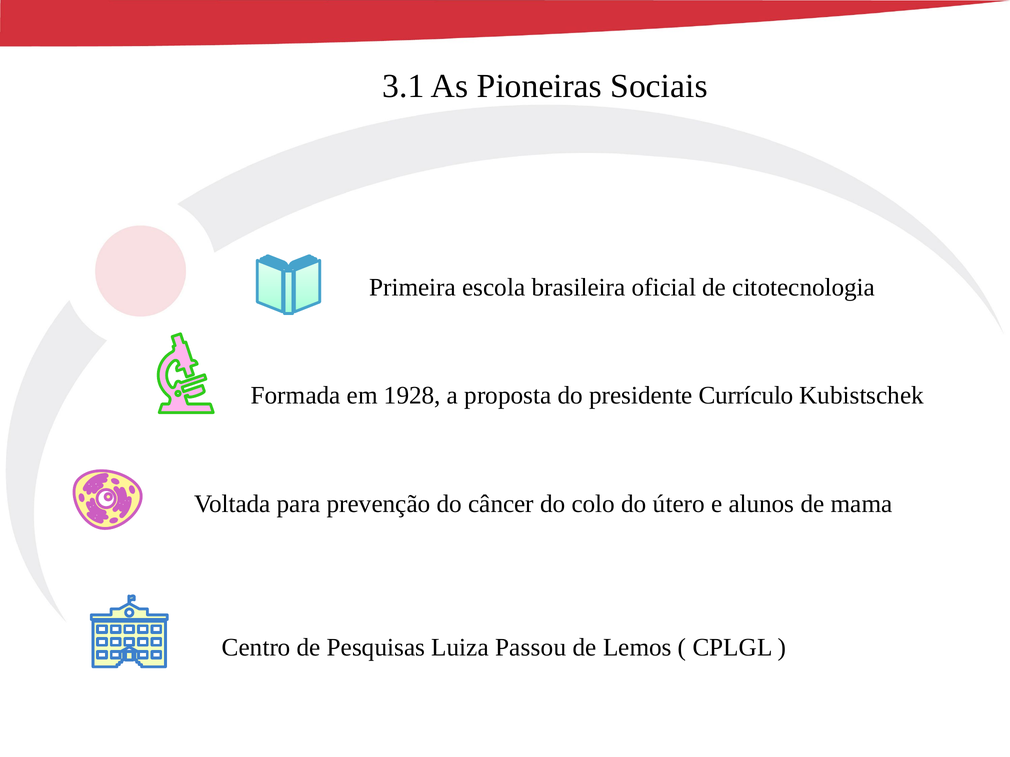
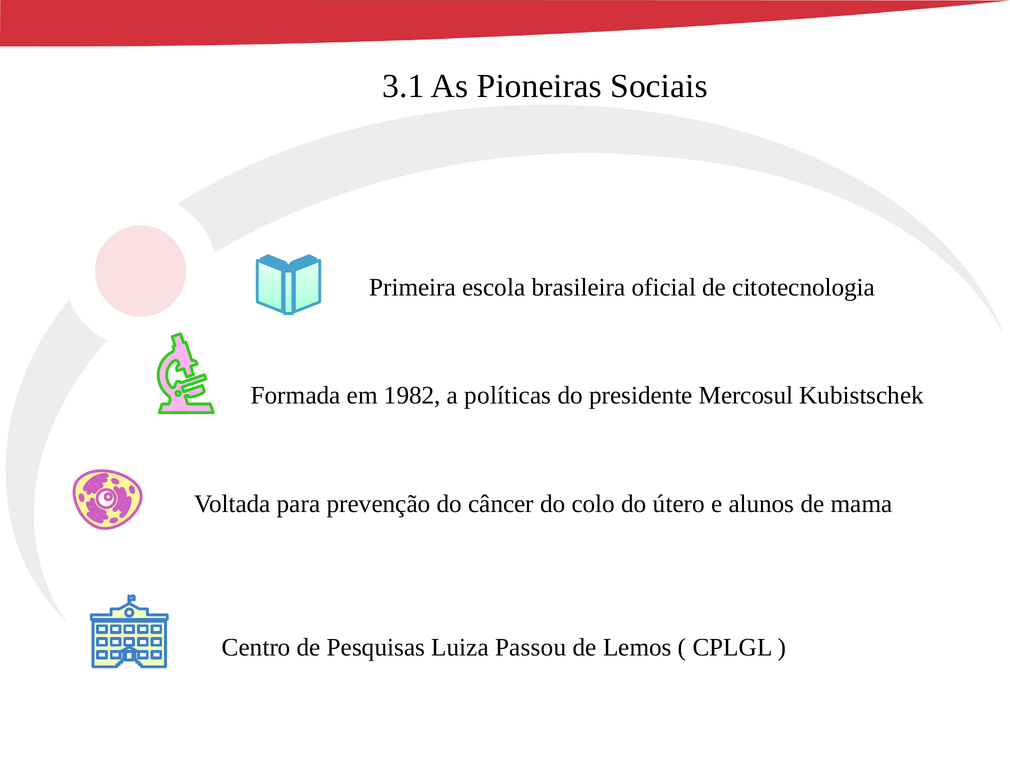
1928: 1928 -> 1982
proposta: proposta -> políticas
Currículo: Currículo -> Mercosul
